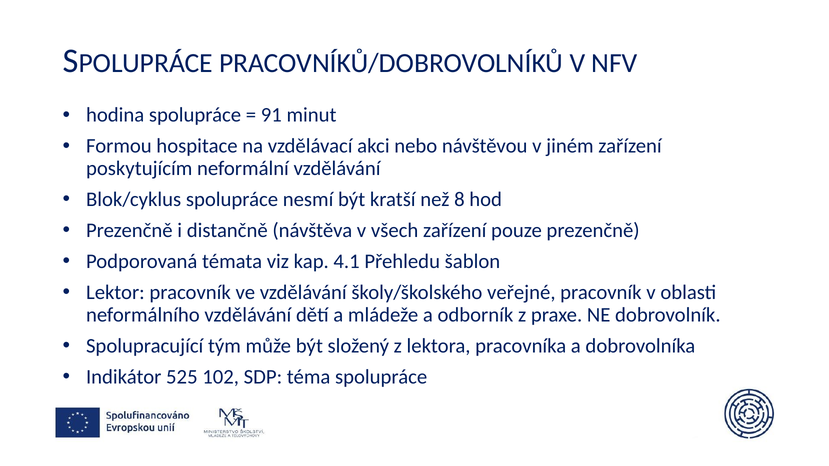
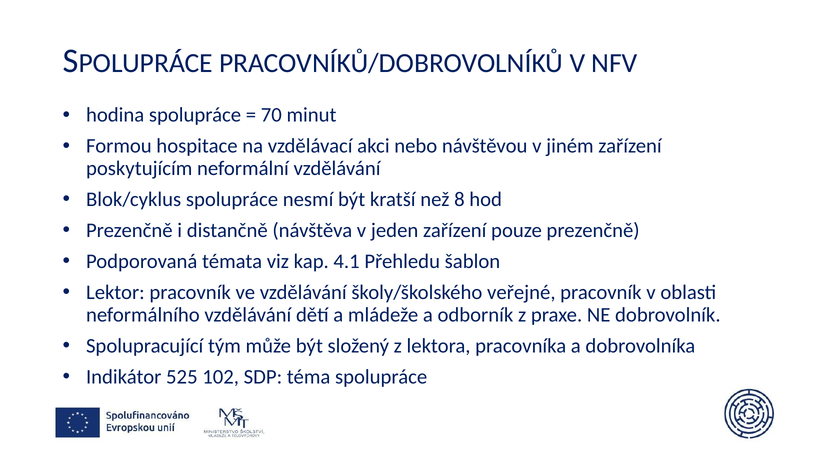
91: 91 -> 70
všech: všech -> jeden
